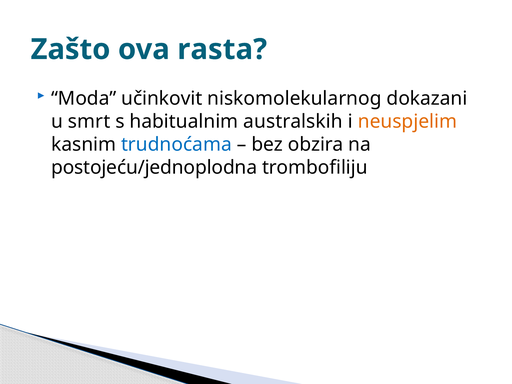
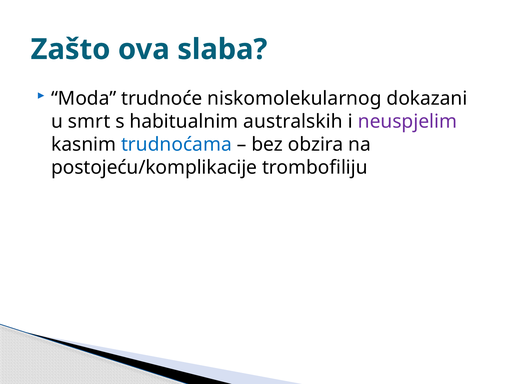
rasta: rasta -> slaba
učinkovit: učinkovit -> trudnoće
neuspjelim colour: orange -> purple
postojeću/jednoplodna: postojeću/jednoplodna -> postojeću/komplikacije
